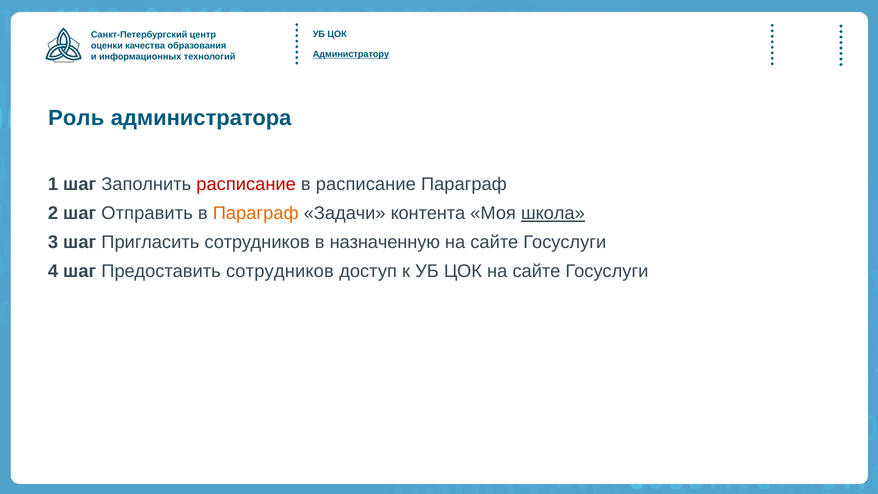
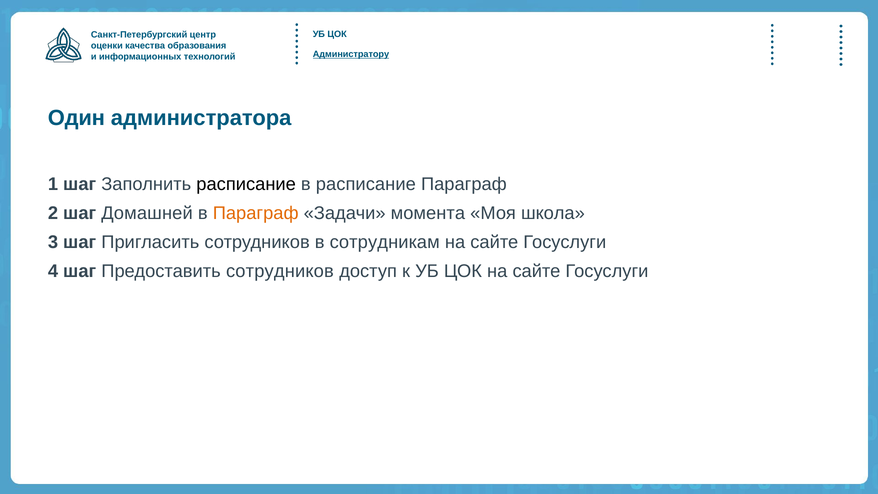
Роль: Роль -> Один
расписание at (246, 184) colour: red -> black
Отправить: Отправить -> Домашней
контента: контента -> момента
школа underline: present -> none
назначенную: назначенную -> сотрудникам
